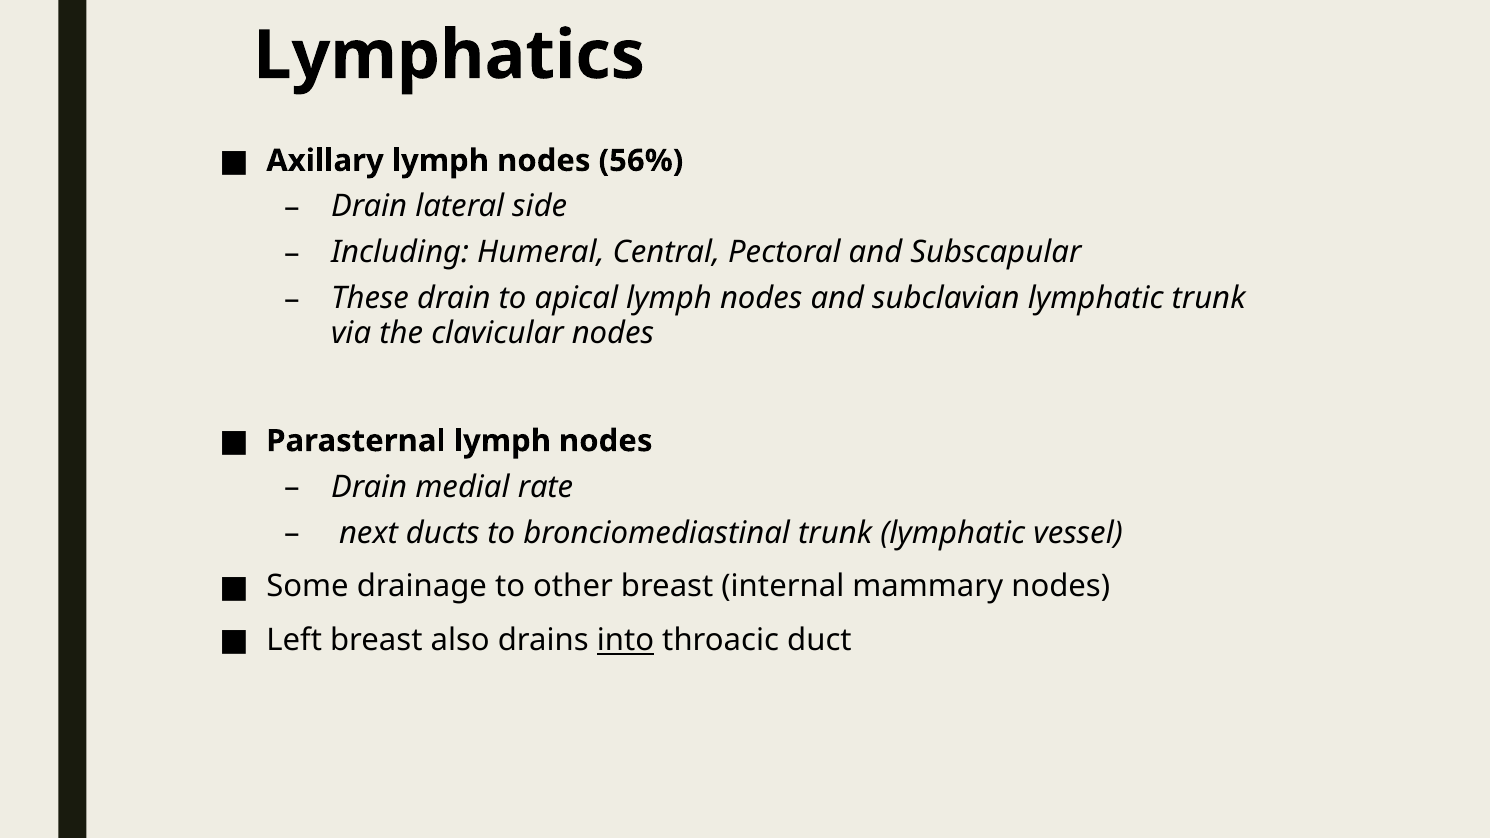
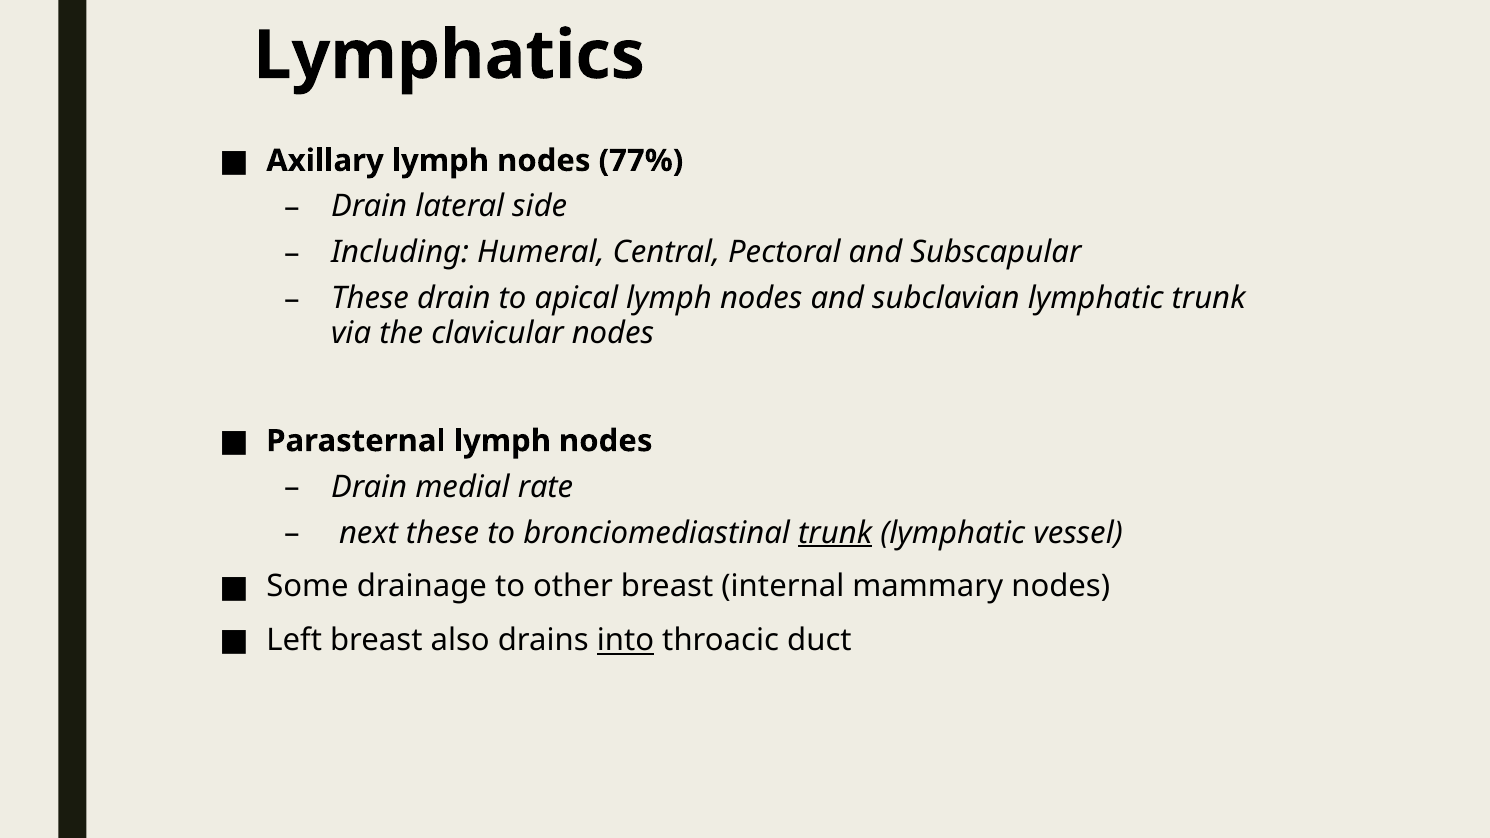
56%: 56% -> 77%
next ducts: ducts -> these
trunk at (835, 533) underline: none -> present
